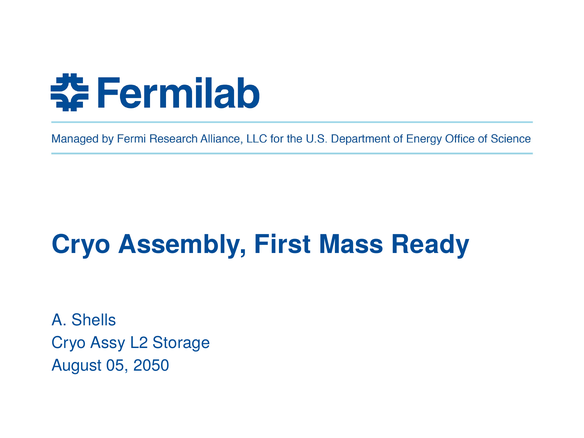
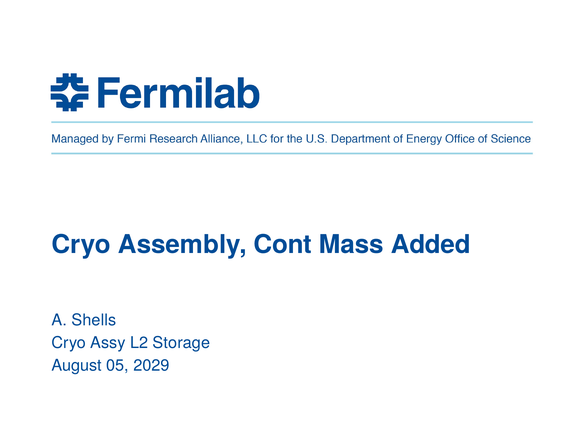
First: First -> Cont
Ready: Ready -> Added
2050: 2050 -> 2029
